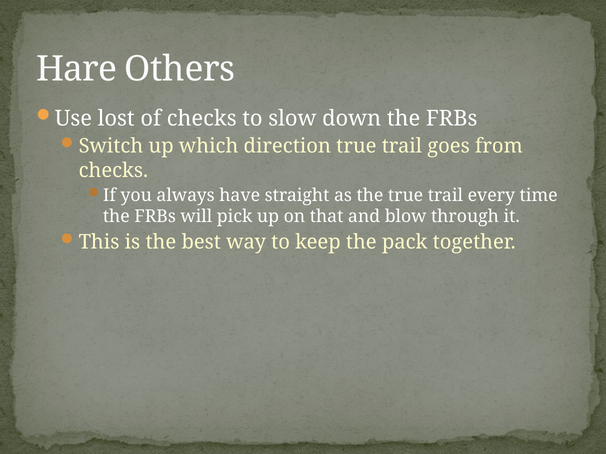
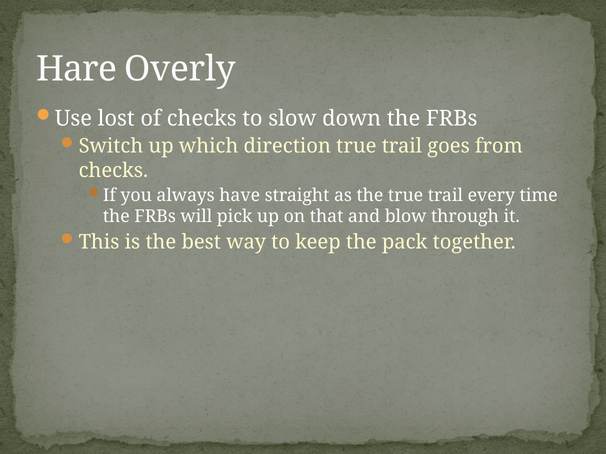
Others: Others -> Overly
